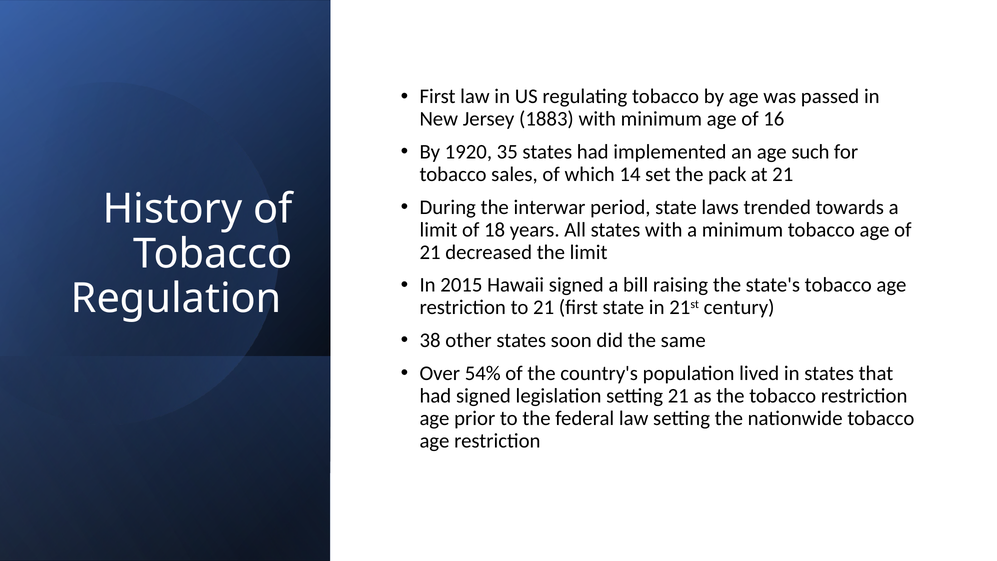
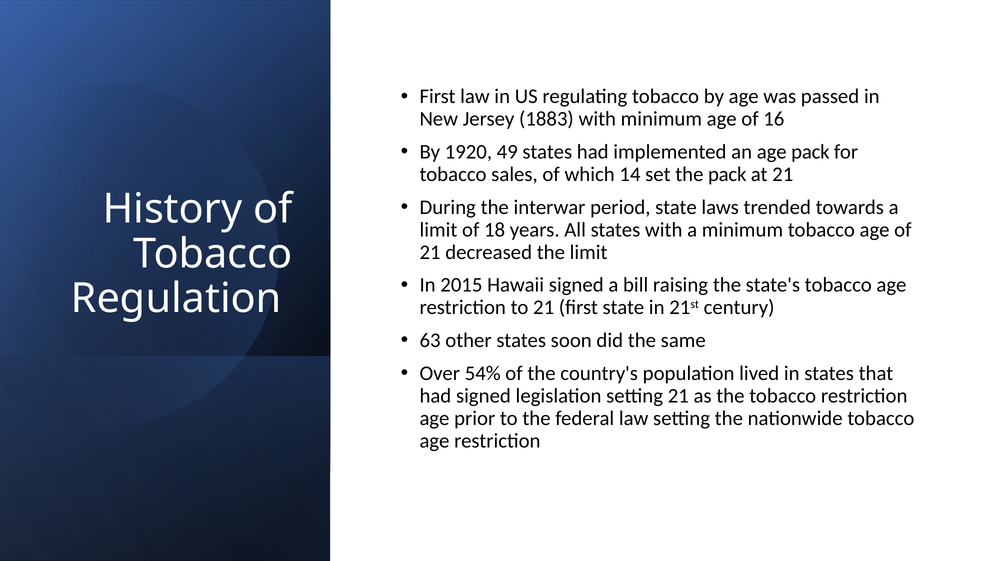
35: 35 -> 49
age such: such -> pack
38: 38 -> 63
